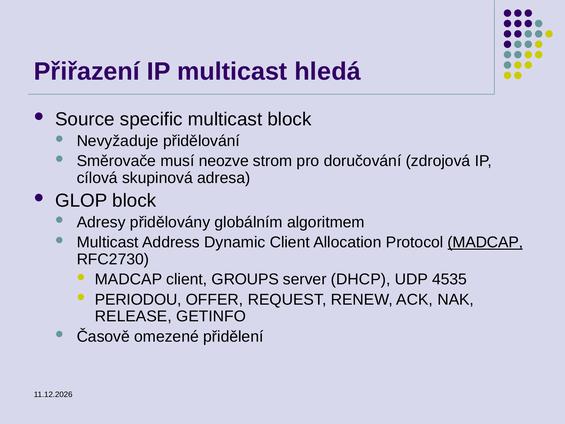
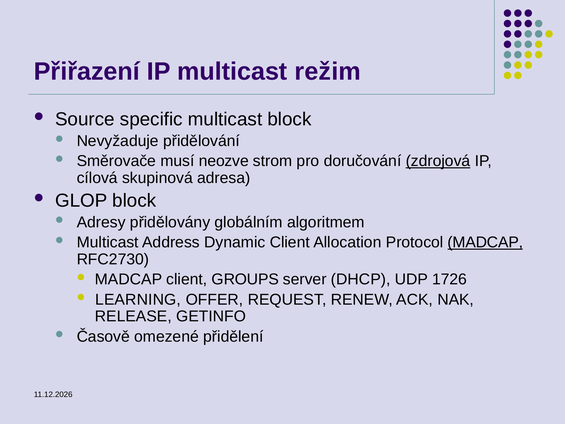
hledá: hledá -> režim
zdrojová underline: none -> present
4535: 4535 -> 1726
PERIODOU: PERIODOU -> LEARNING
